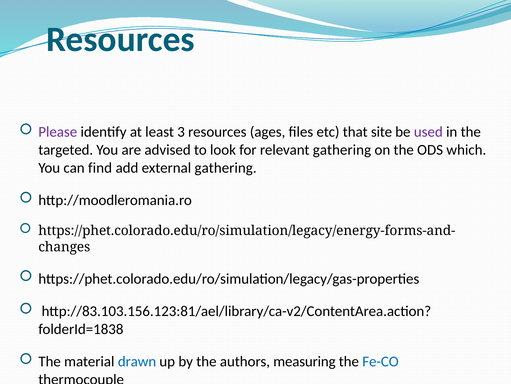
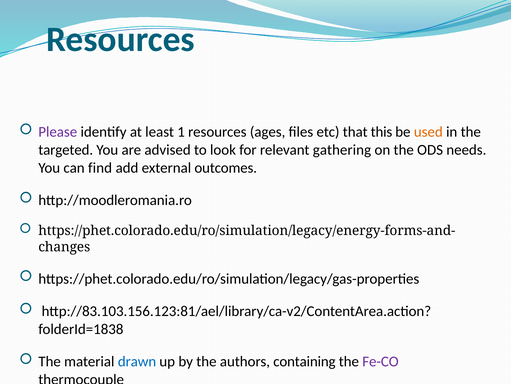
3: 3 -> 1
site: site -> this
used colour: purple -> orange
which: which -> needs
external gathering: gathering -> outcomes
measuring: measuring -> containing
Fe-CO colour: blue -> purple
